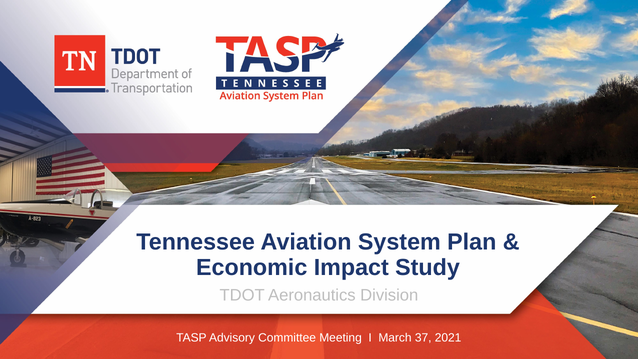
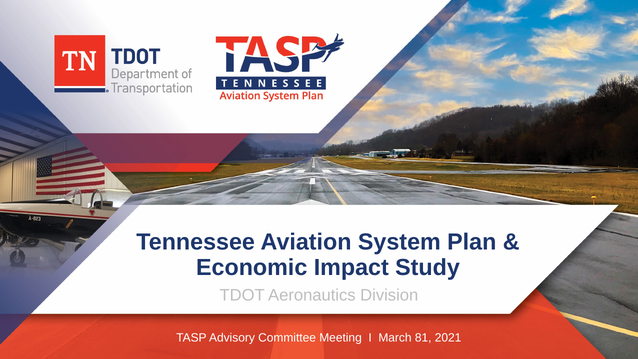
37: 37 -> 81
